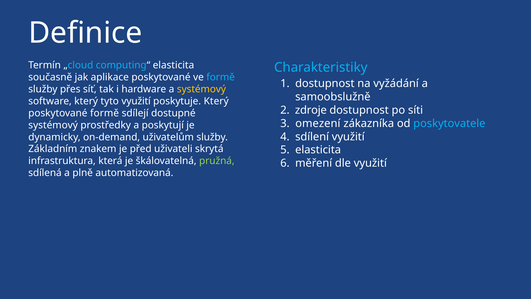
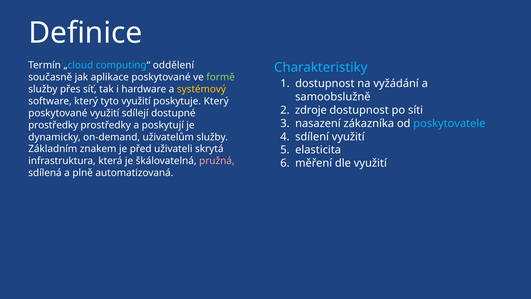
computing“ elasticita: elasticita -> oddělení
formě at (221, 77) colour: light blue -> light green
poskytované formě: formě -> využití
omezení: omezení -> nasazení
systémový at (53, 125): systémový -> prostředky
pružná colour: light green -> pink
